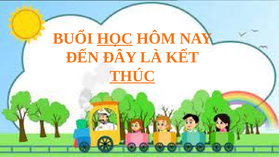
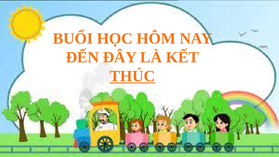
HỌC underline: present -> none
